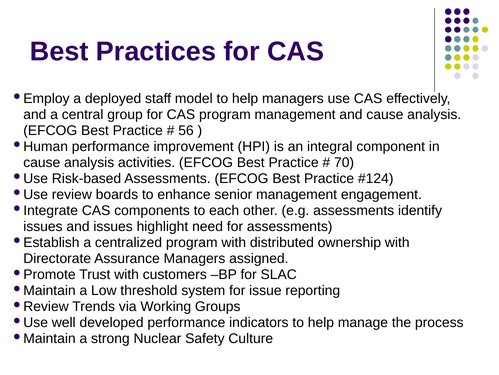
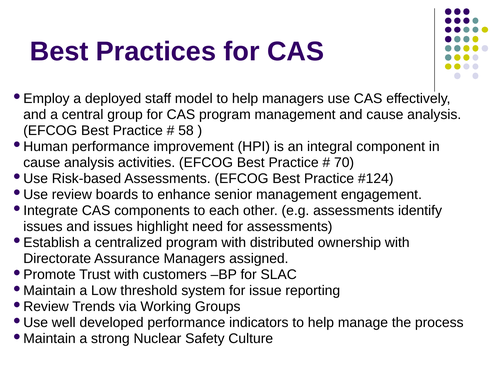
56: 56 -> 58
